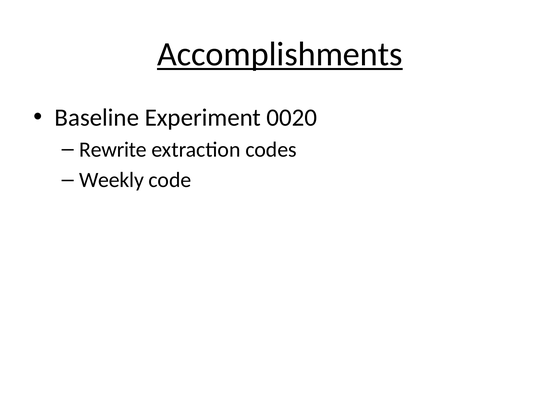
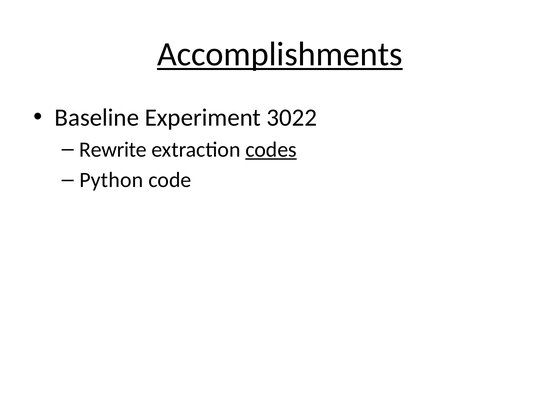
0020: 0020 -> 3022
codes underline: none -> present
Weekly: Weekly -> Python
